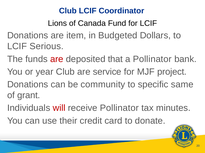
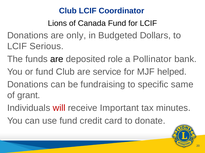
item: item -> only
are at (57, 59) colour: red -> black
that: that -> role
or year: year -> fund
project: project -> helped
community: community -> fundraising
receive Pollinator: Pollinator -> Important
use their: their -> fund
